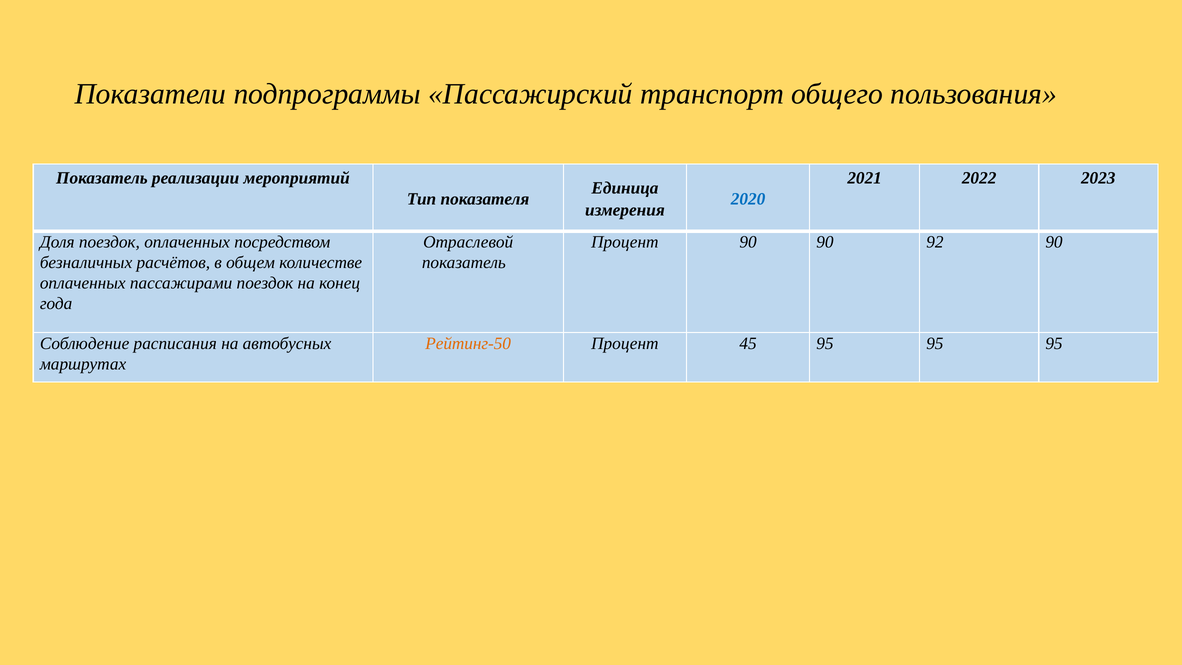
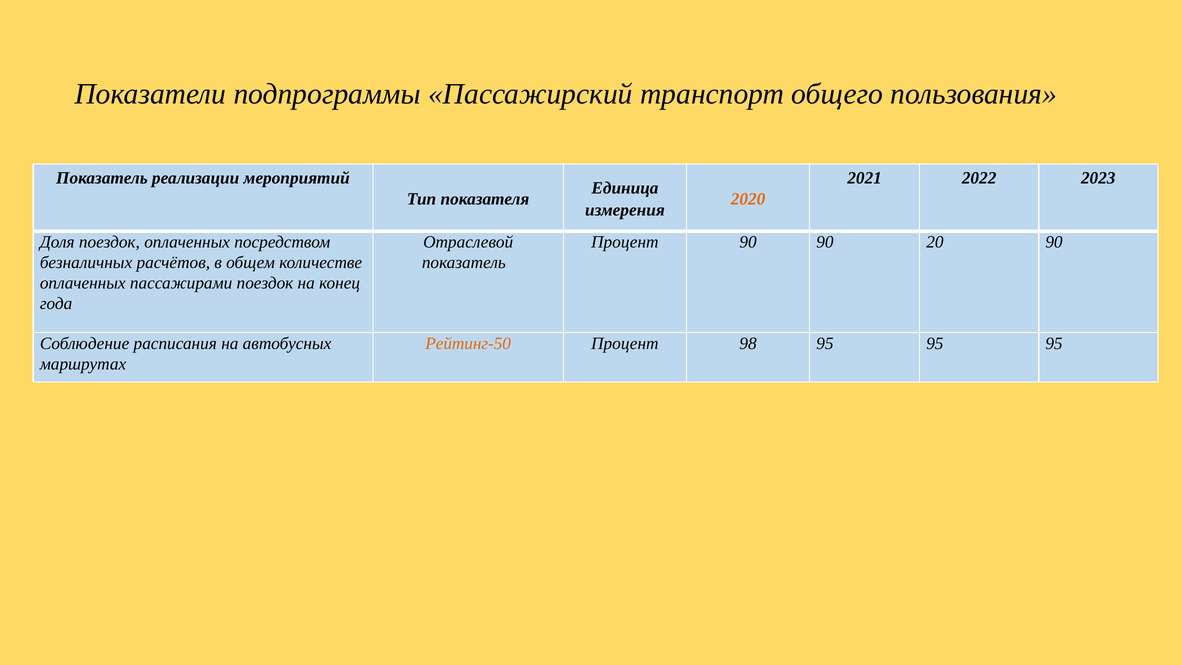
2020 colour: blue -> orange
92: 92 -> 20
45: 45 -> 98
